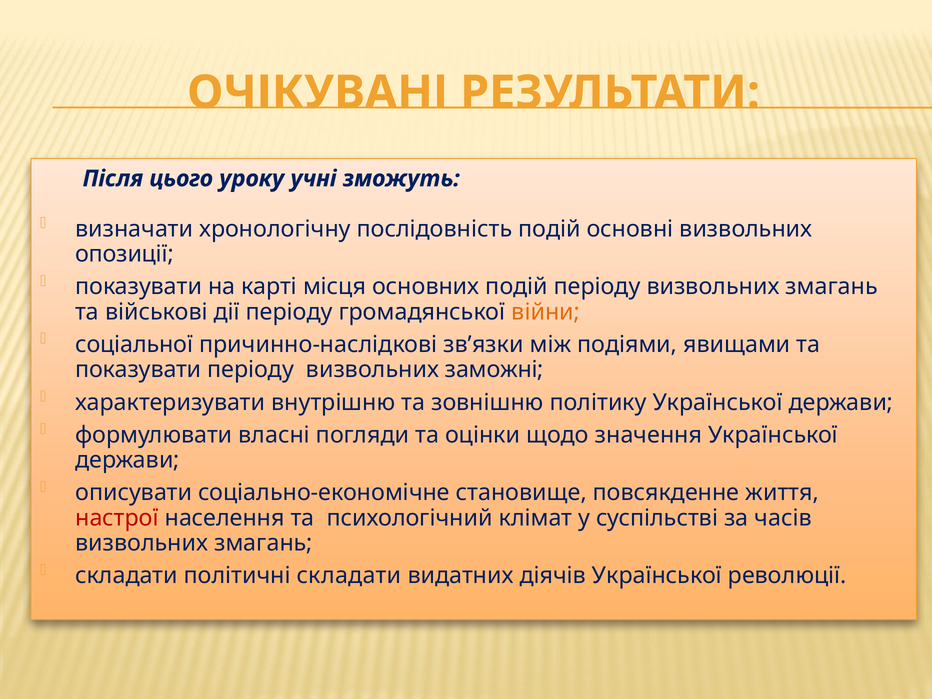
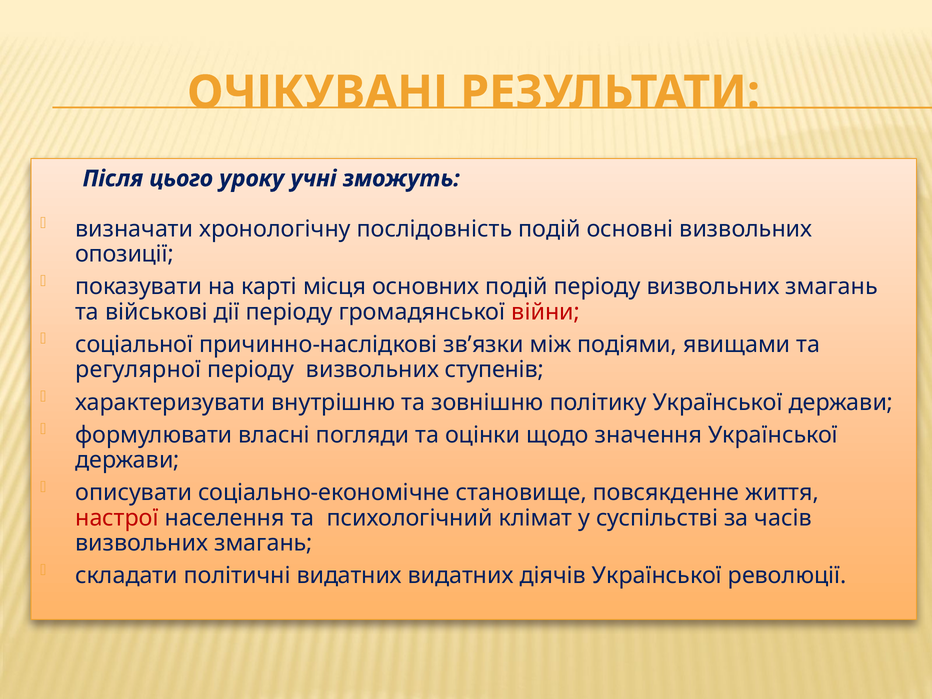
війни colour: orange -> red
показувати at (138, 370): показувати -> регулярної
заможні: заможні -> ступенів
політичні складати: складати -> видатних
